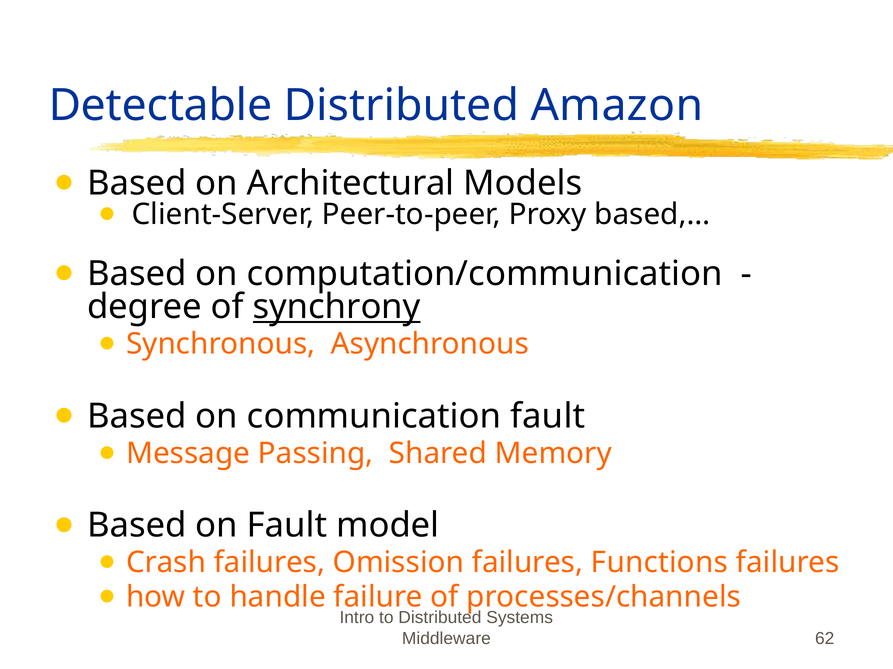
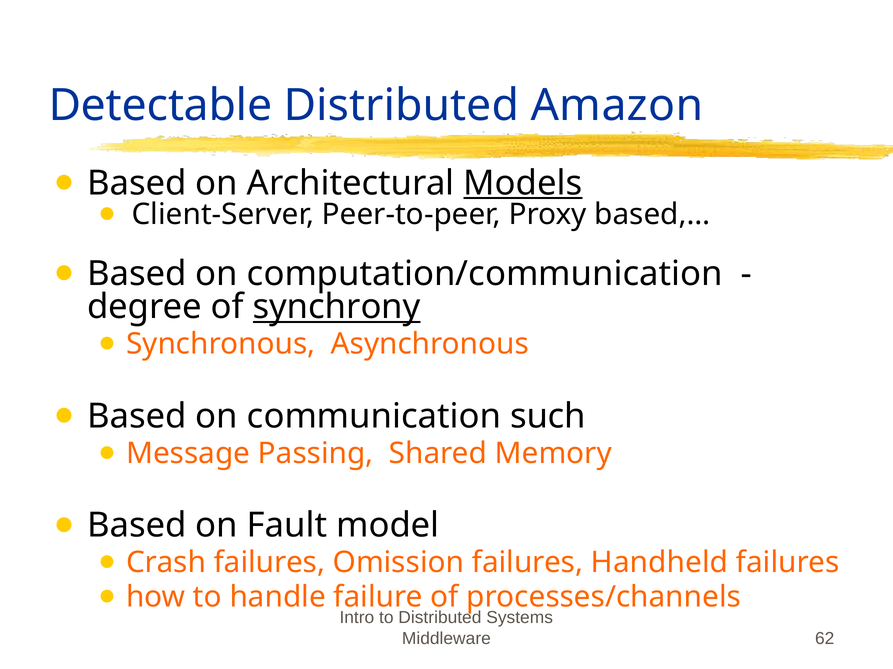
Models underline: none -> present
communication fault: fault -> such
Functions: Functions -> Handheld
